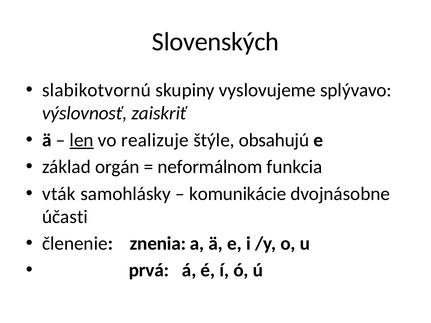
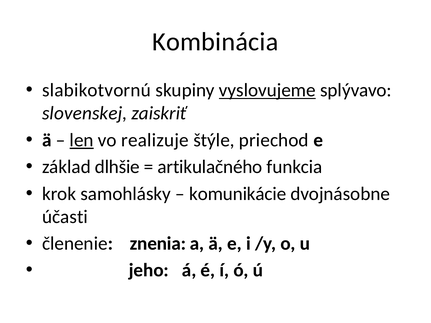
Slovenských: Slovenských -> Kombinácia
vyslovujeme underline: none -> present
výslovnosť: výslovnosť -> slovenskej
obsahujú: obsahujú -> priechod
orgán: orgán -> dlhšie
neformálnom: neformálnom -> artikulačného
vták: vták -> krok
prvá: prvá -> jeho
